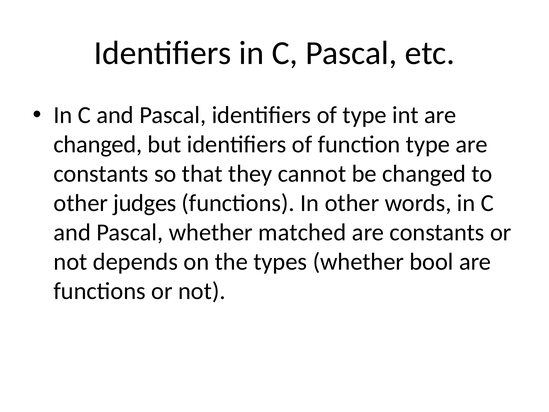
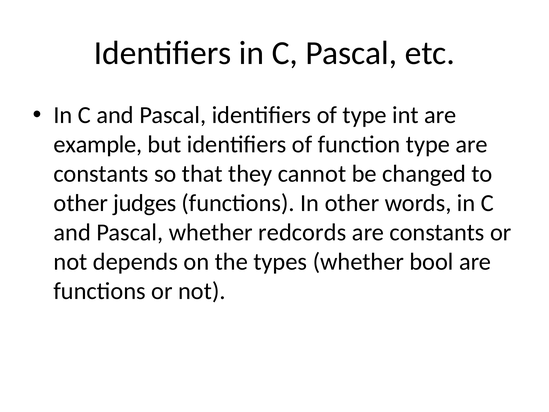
changed at (98, 144): changed -> example
matched: matched -> redcords
